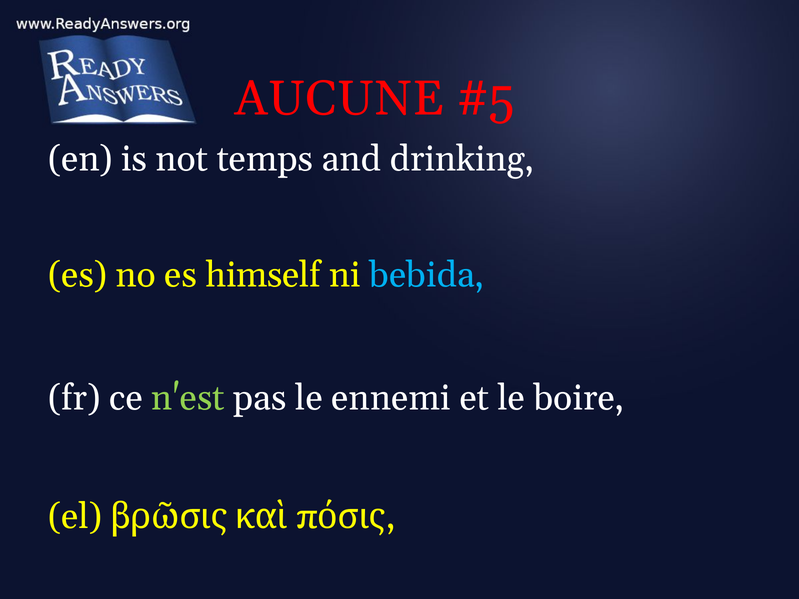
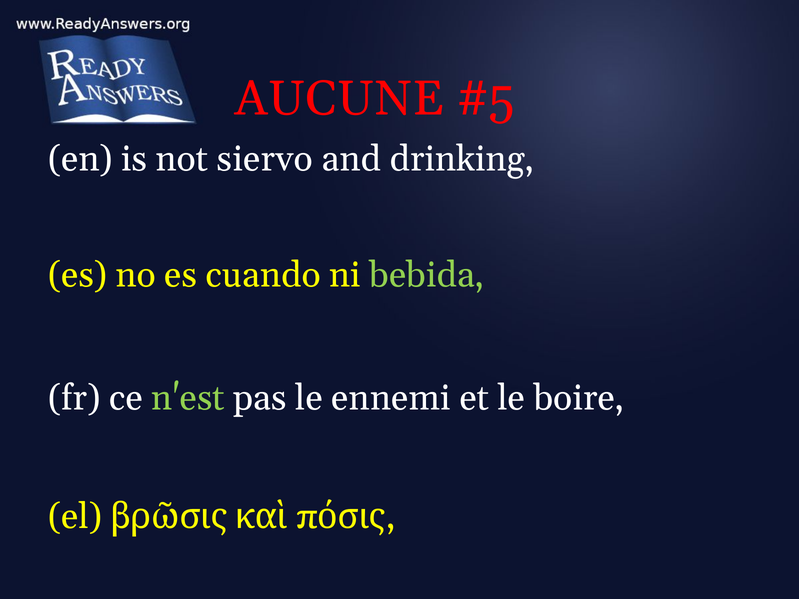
temps: temps -> siervo
himself: himself -> cuando
bebida colour: light blue -> light green
